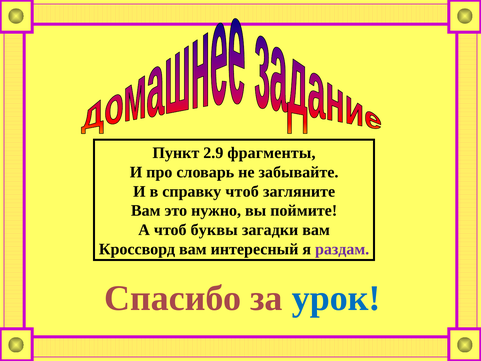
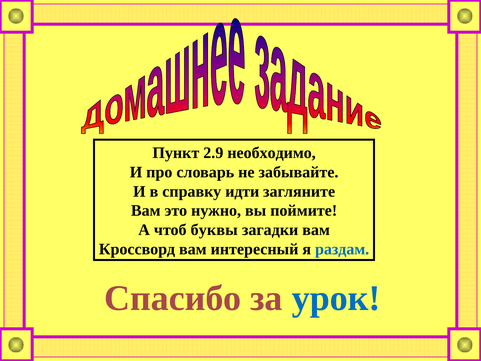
фрагменты: фрагменты -> необходимо
справку чтоб: чтоб -> идти
раздам colour: purple -> blue
